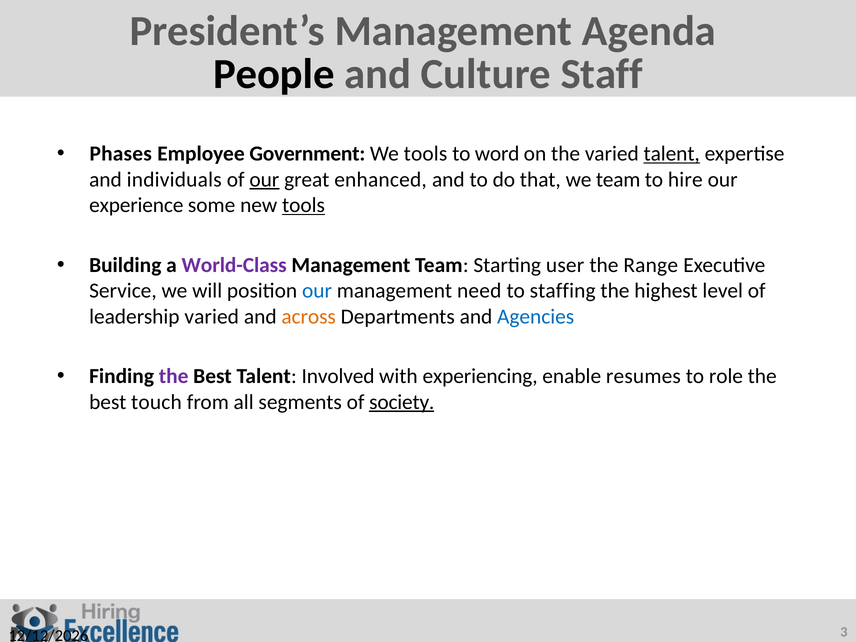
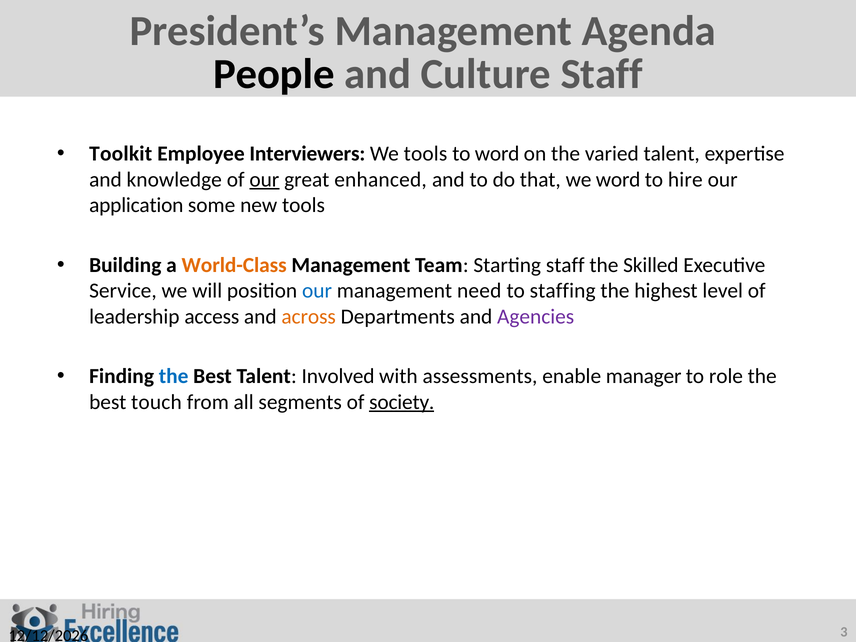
Phases: Phases -> Toolkit
Government: Government -> Interviewers
talent at (672, 154) underline: present -> none
individuals: individuals -> knowledge
we team: team -> word
experience: experience -> application
tools at (303, 205) underline: present -> none
World-Class colour: purple -> orange
Starting user: user -> staff
Range: Range -> Skilled
leadership varied: varied -> access
Agencies colour: blue -> purple
the at (174, 376) colour: purple -> blue
experiencing: experiencing -> assessments
resumes: resumes -> manager
